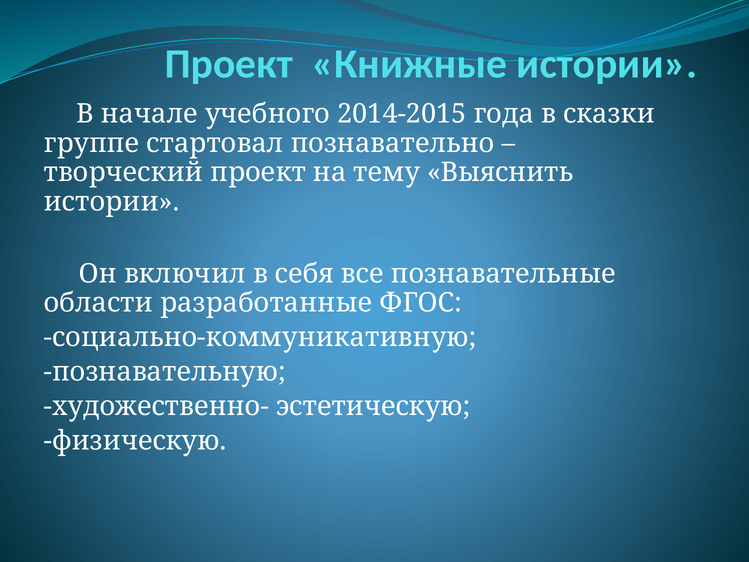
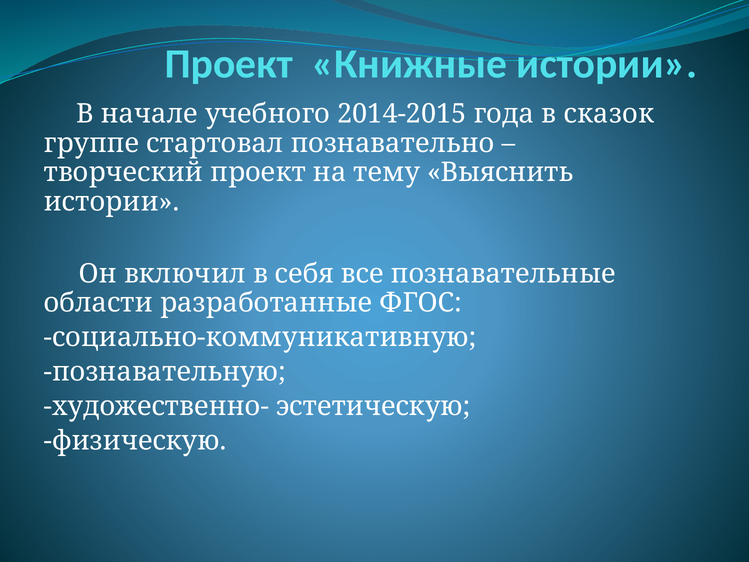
сказки: сказки -> сказок
